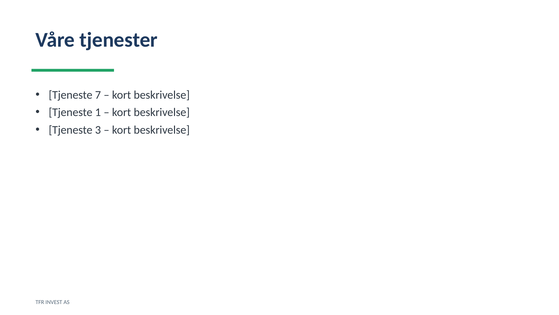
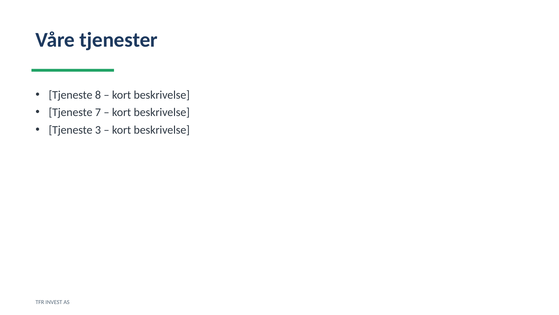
7: 7 -> 8
1: 1 -> 7
